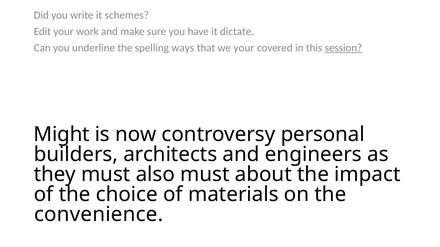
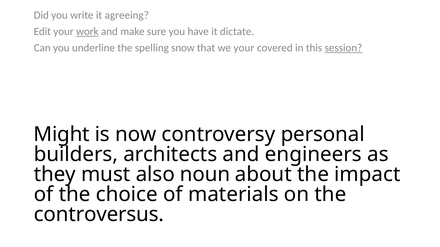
schemes: schemes -> agreeing
work underline: none -> present
ways: ways -> snow
also must: must -> noun
convenience: convenience -> controversus
